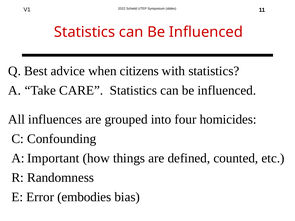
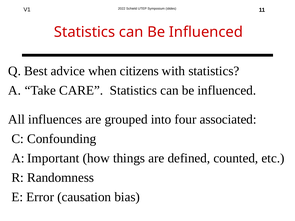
homicides: homicides -> associated
embodies: embodies -> causation
